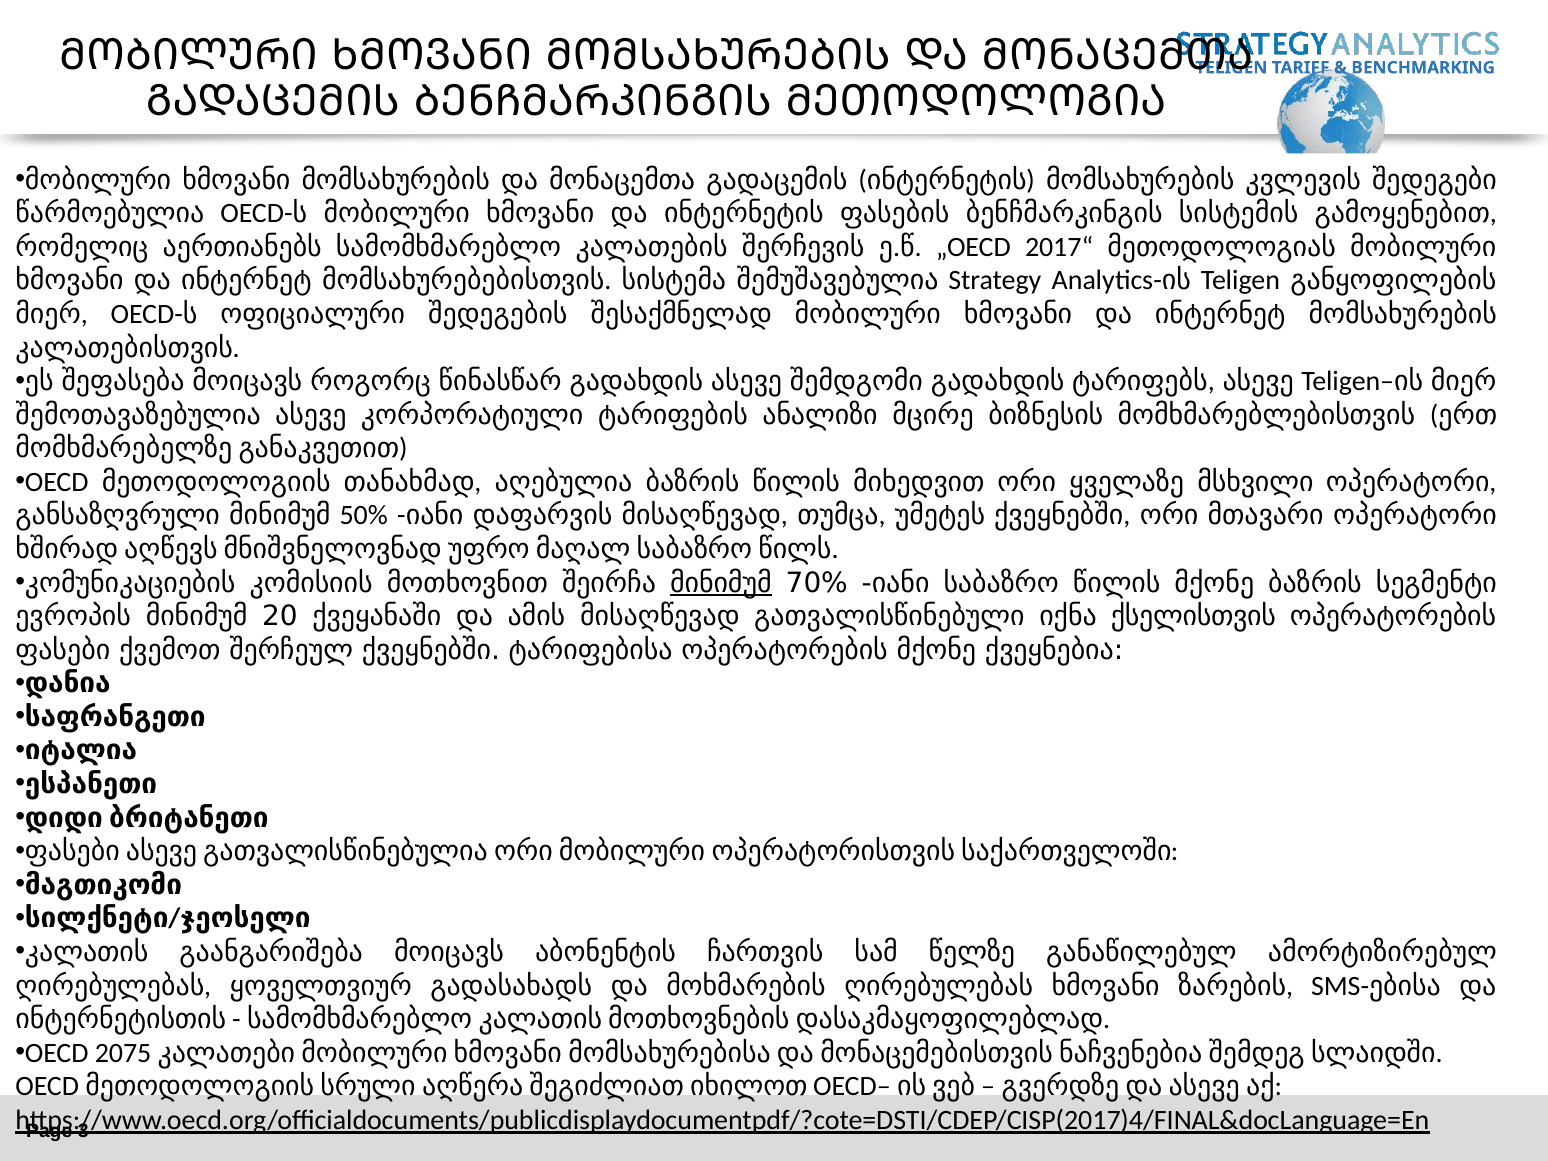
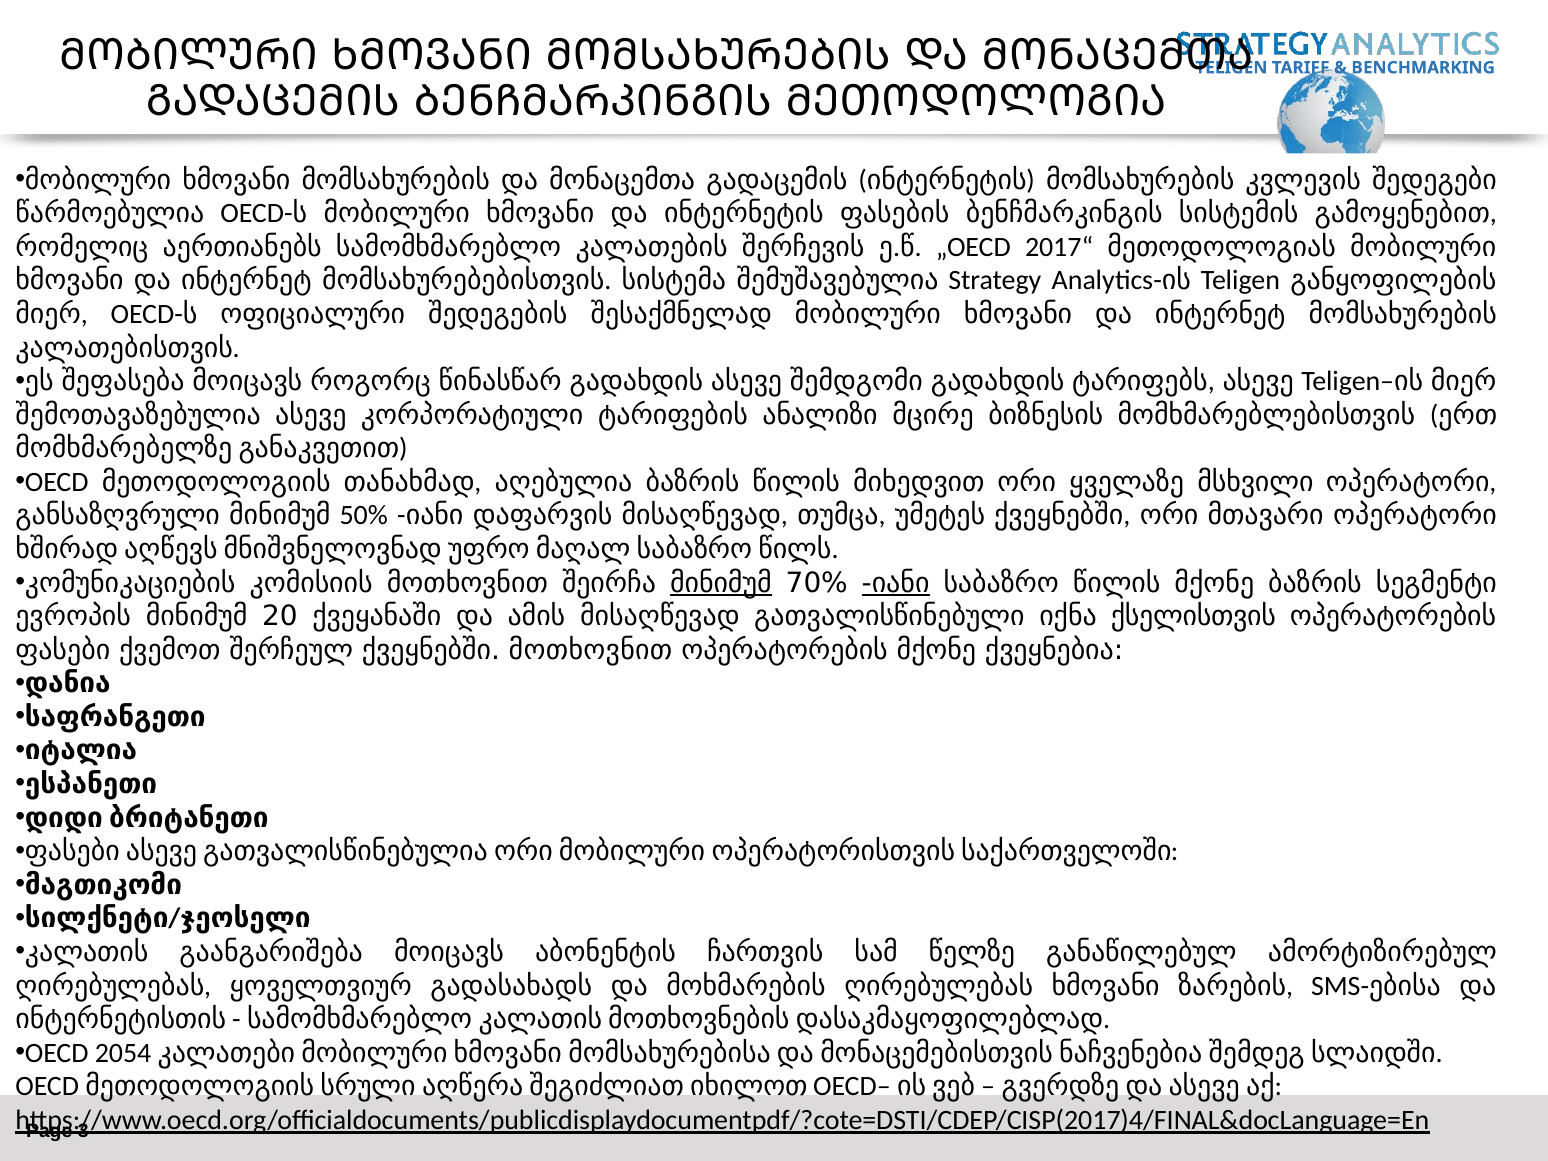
იანი at (896, 583) underline: none -> present
ქვეყნებში ტარიფებისა: ტარიფებისა -> მოთხოვნით
2075: 2075 -> 2054
